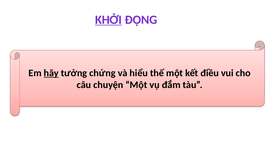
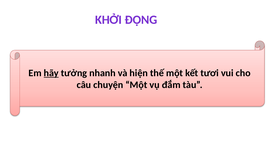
KHỞI underline: present -> none
chứng: chứng -> nhanh
hiểu: hiểu -> hiện
điều: điều -> tươi
